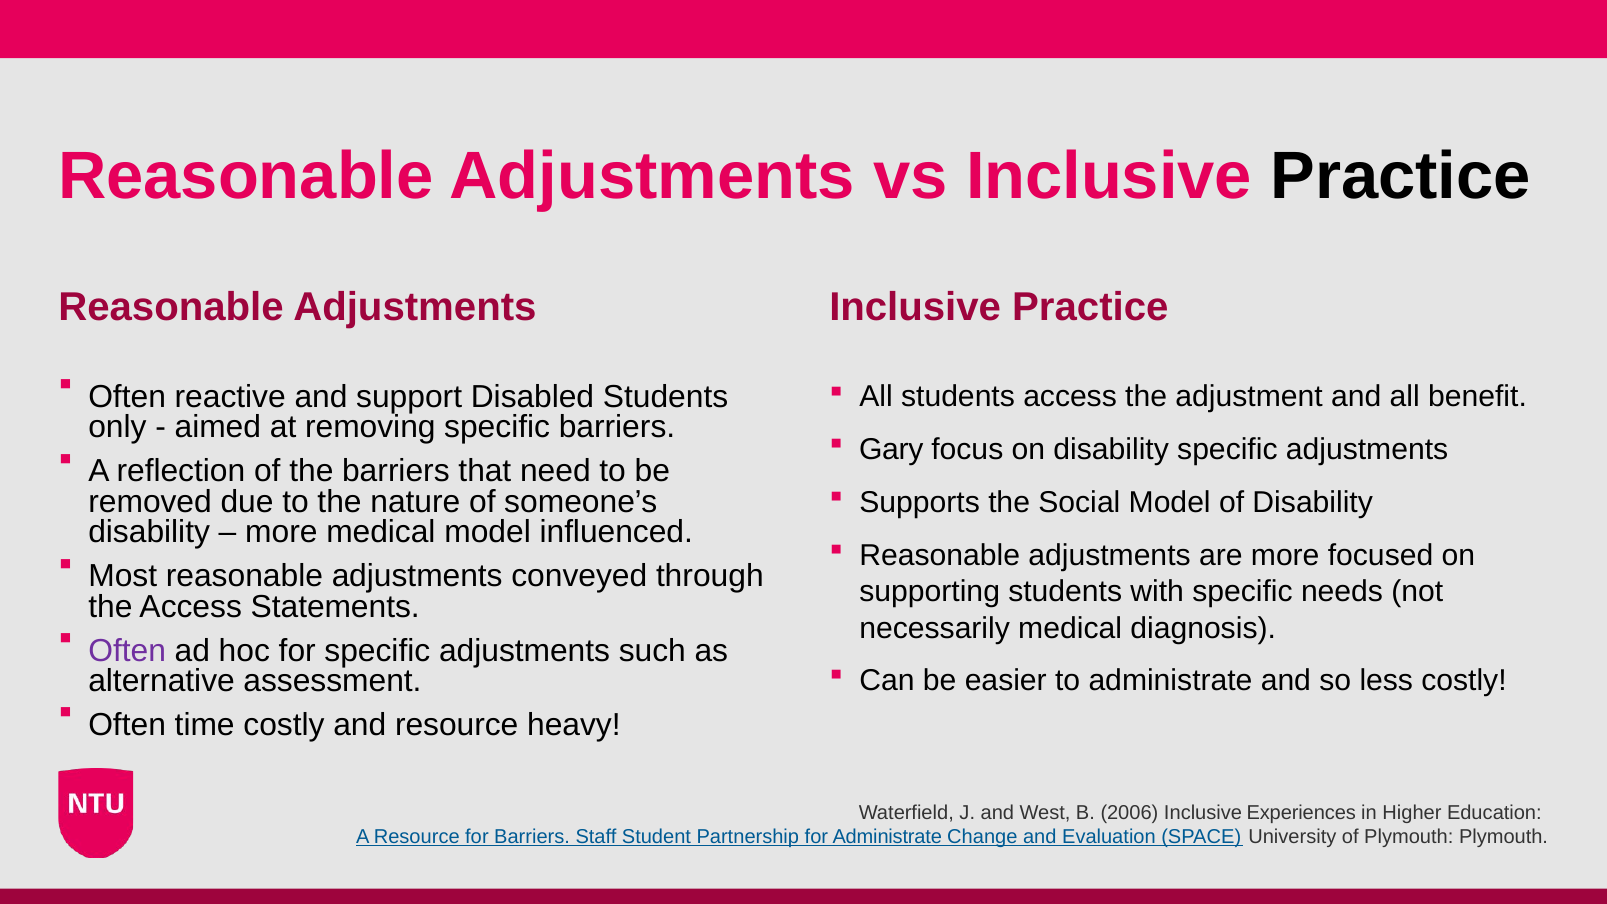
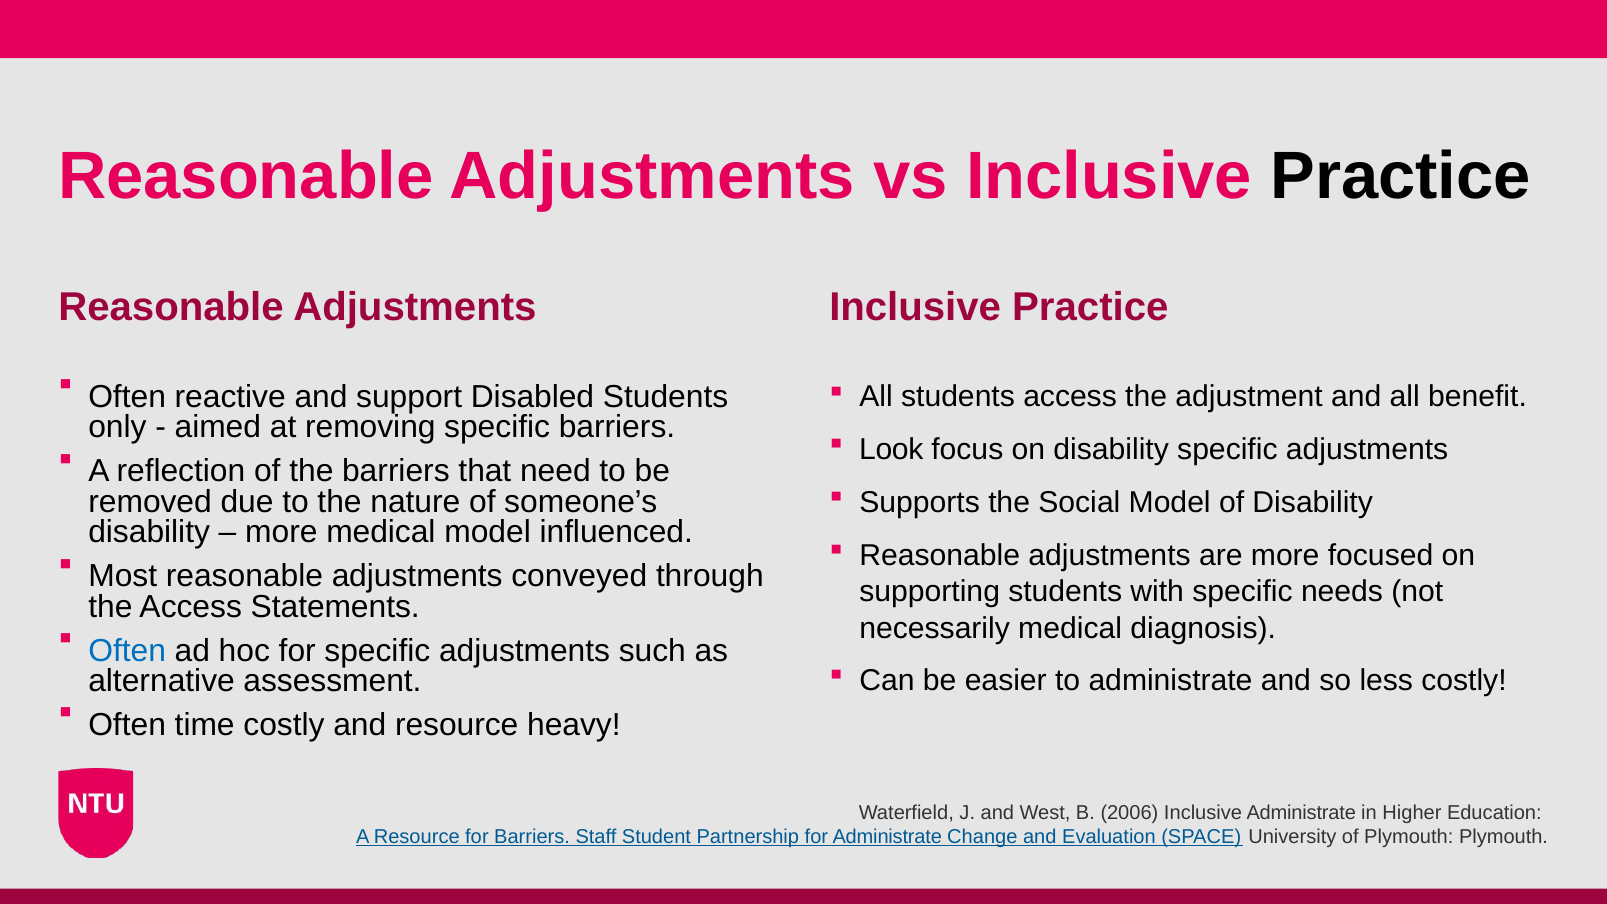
Gary: Gary -> Look
Often at (127, 651) colour: purple -> blue
Inclusive Experiences: Experiences -> Administrate
